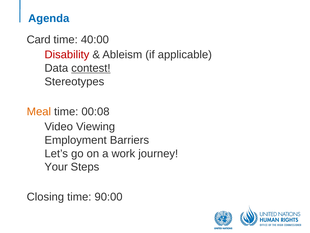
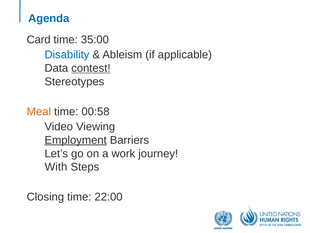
40:00: 40:00 -> 35:00
Disability colour: red -> blue
00:08: 00:08 -> 00:58
Employment underline: none -> present
Your: Your -> With
90:00: 90:00 -> 22:00
